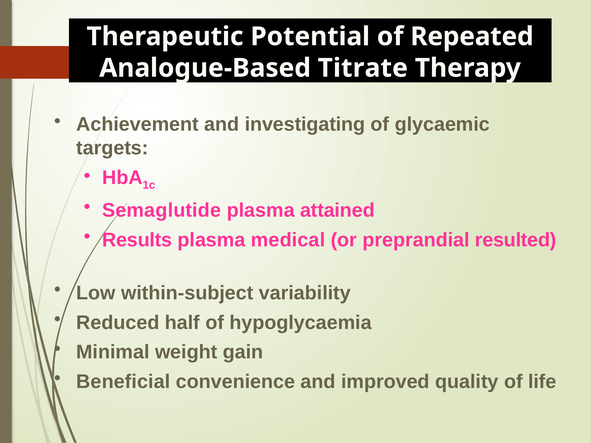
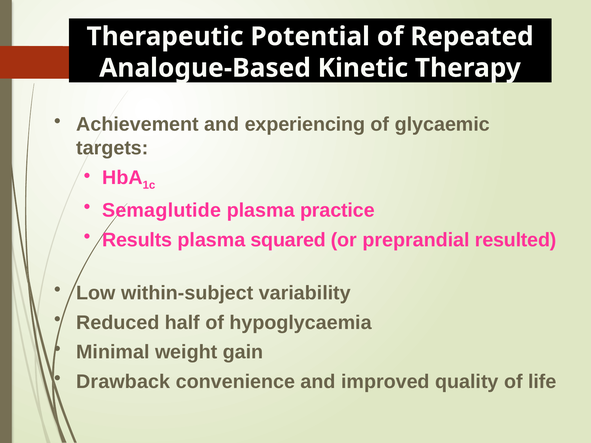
Titrate: Titrate -> Kinetic
investigating: investigating -> experiencing
attained: attained -> practice
medical: medical -> squared
Beneficial: Beneficial -> Drawback
